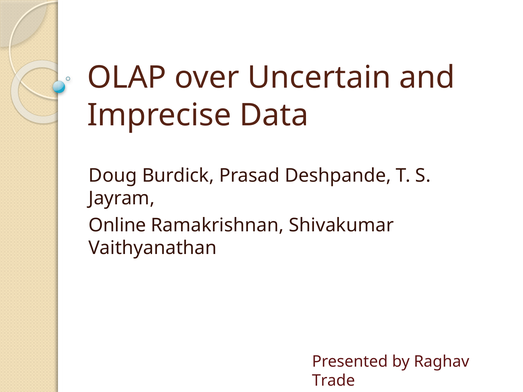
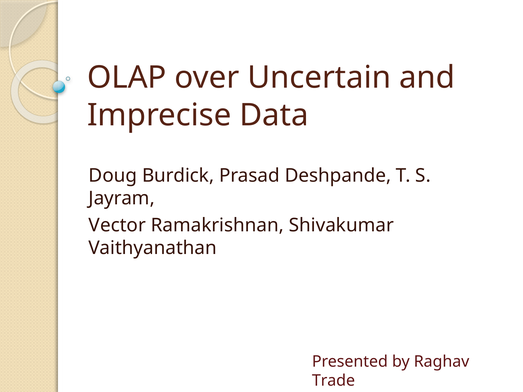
Online: Online -> Vector
